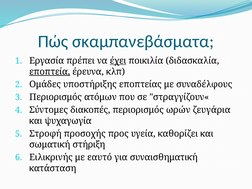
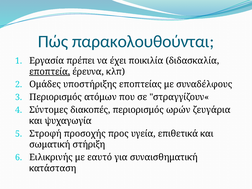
σκαμπανεβάσματα: σκαμπανεβάσματα -> παρακολουθούνται
έχει underline: present -> none
καθορίζει: καθορίζει -> επιθετικά
